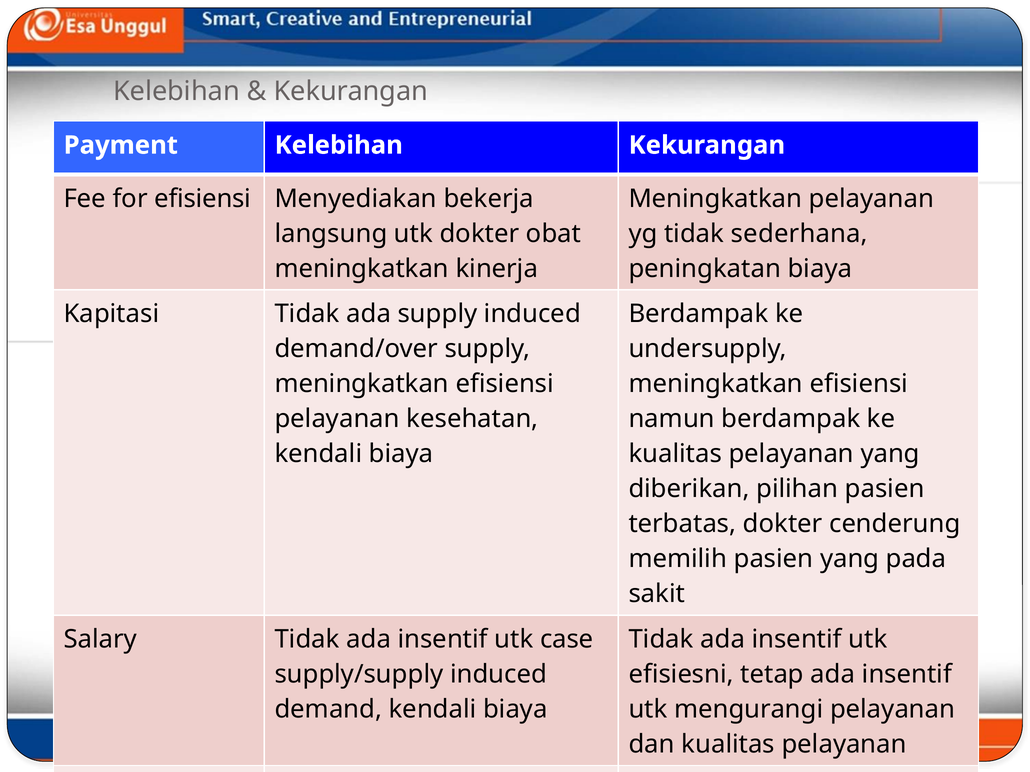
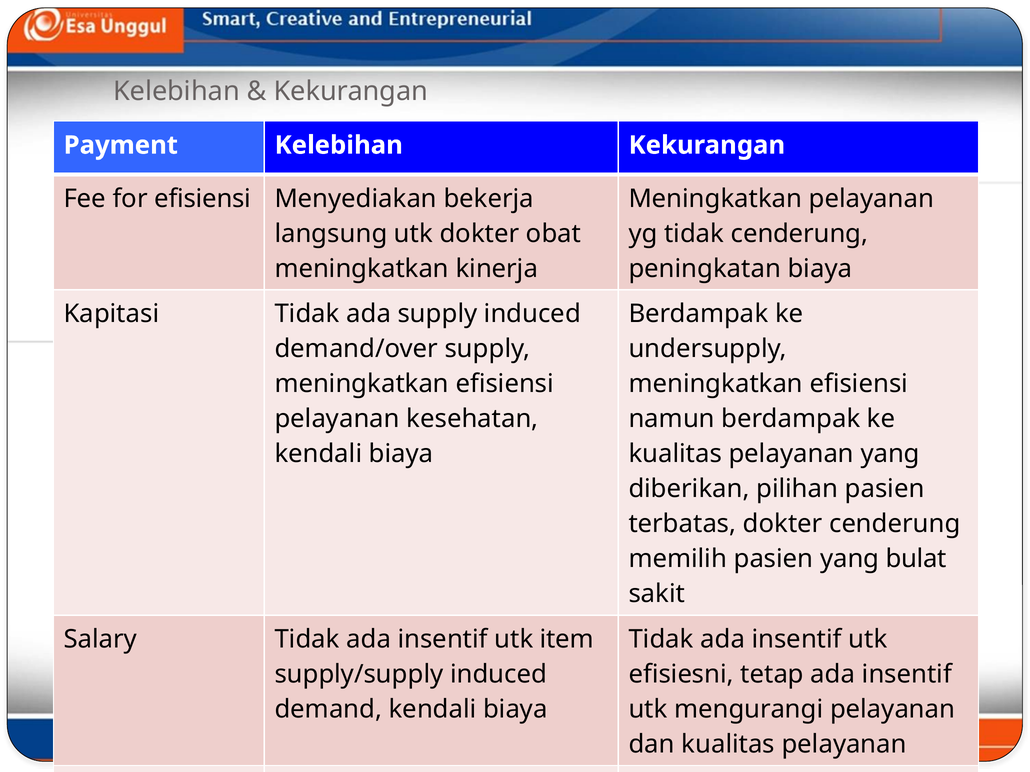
tidak sederhana: sederhana -> cenderung
pada: pada -> bulat
case: case -> item
